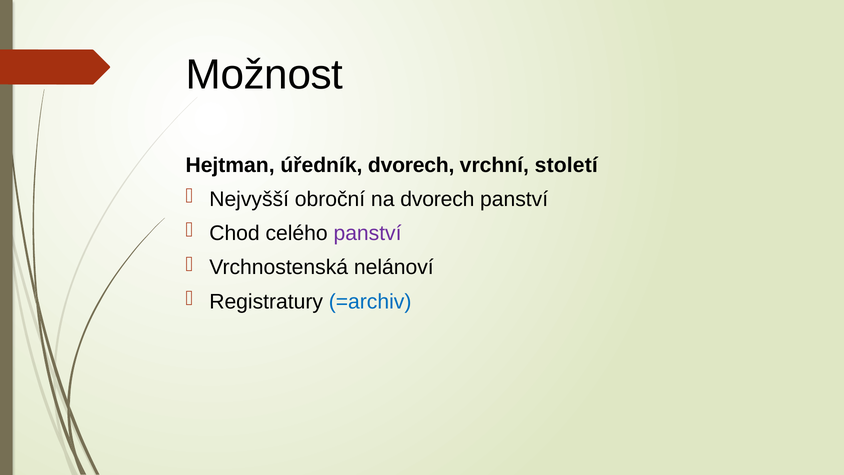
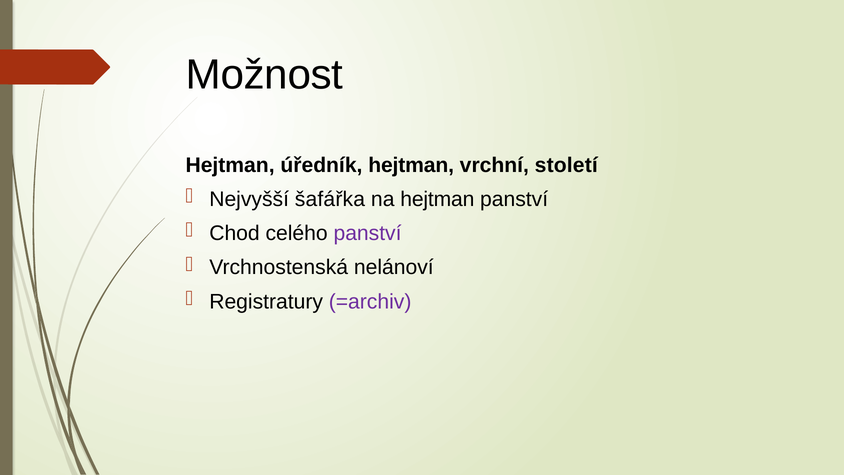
úředník dvorech: dvorech -> hejtman
obroční: obroční -> šafářka
na dvorech: dvorech -> hejtman
=archiv colour: blue -> purple
